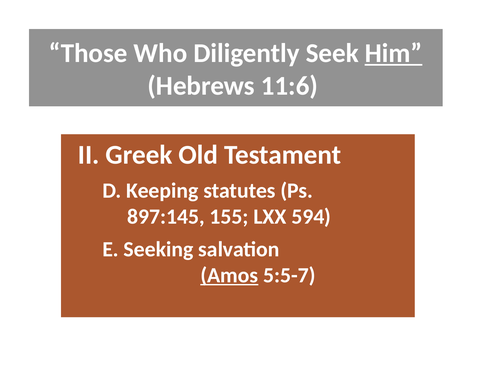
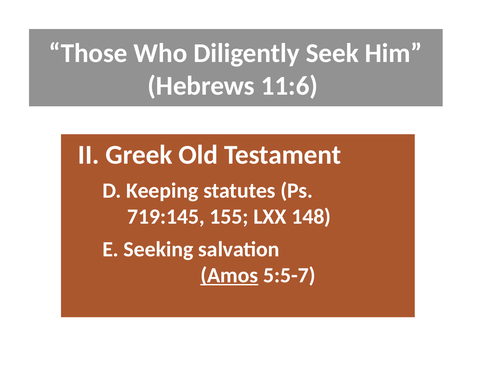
Him underline: present -> none
897:145: 897:145 -> 719:145
594: 594 -> 148
